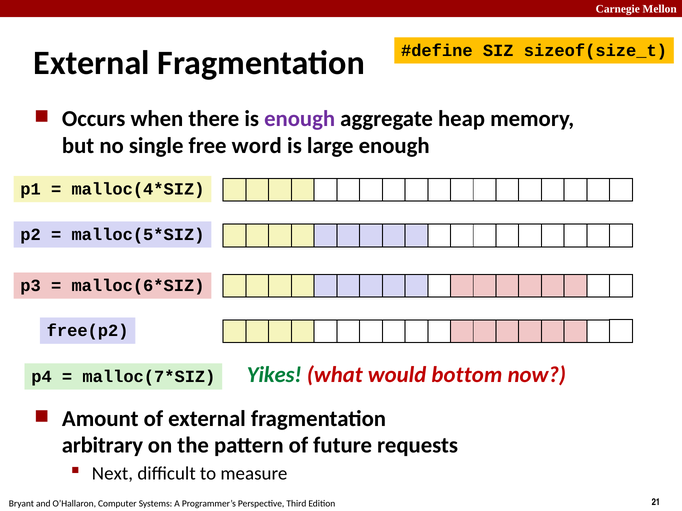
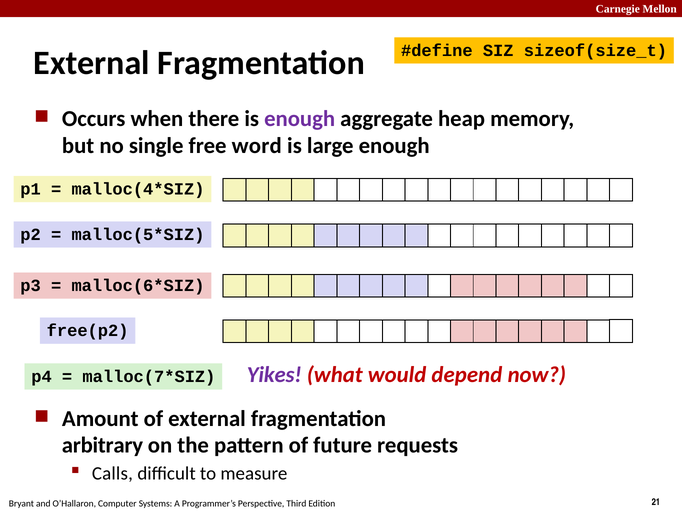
Yikes colour: green -> purple
bottom: bottom -> depend
Next: Next -> Calls
